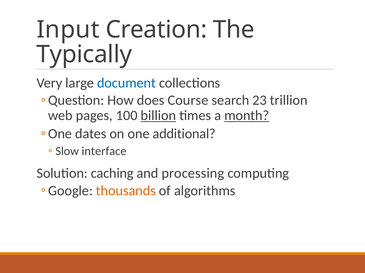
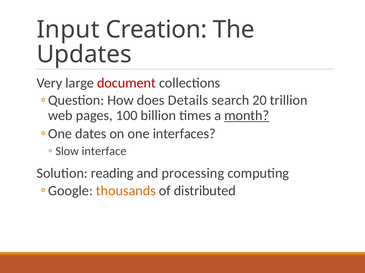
Typically: Typically -> Updates
document colour: blue -> red
Course: Course -> Details
23: 23 -> 20
billion underline: present -> none
additional: additional -> interfaces
caching: caching -> reading
algorithms: algorithms -> distributed
